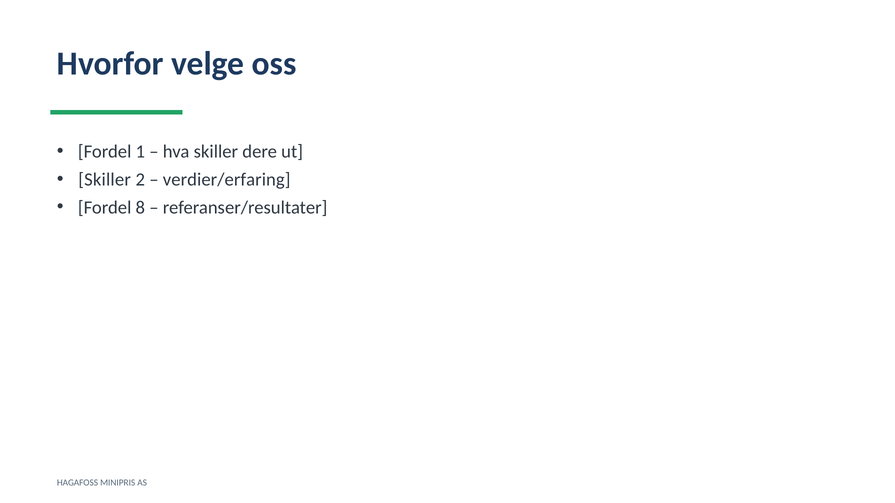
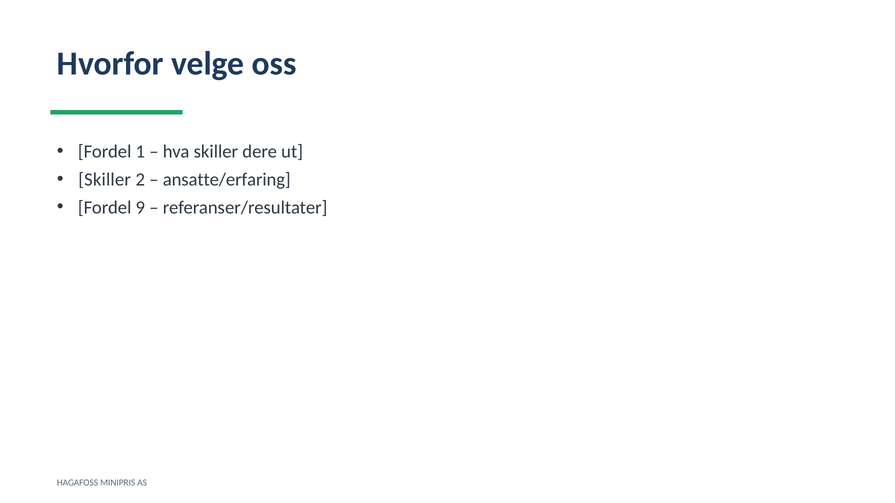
verdier/erfaring: verdier/erfaring -> ansatte/erfaring
8: 8 -> 9
